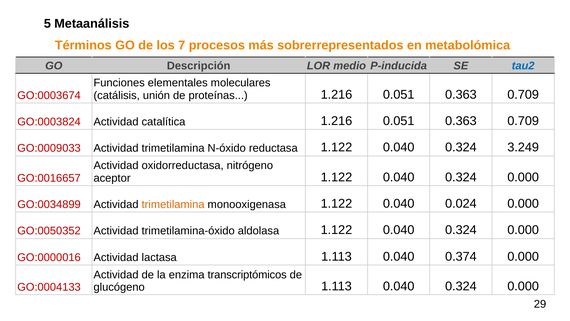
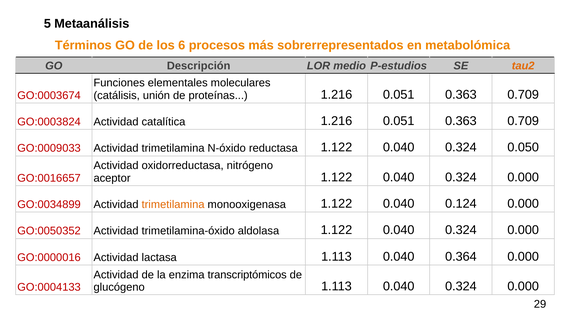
7: 7 -> 6
P-inducida: P-inducida -> P-estudios
tau2 colour: blue -> orange
3.249: 3.249 -> 0.050
0.024: 0.024 -> 0.124
0.374: 0.374 -> 0.364
